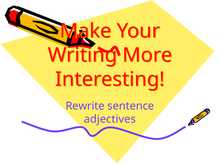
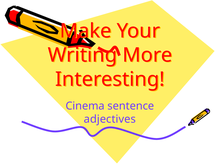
Rewrite: Rewrite -> Cinema
